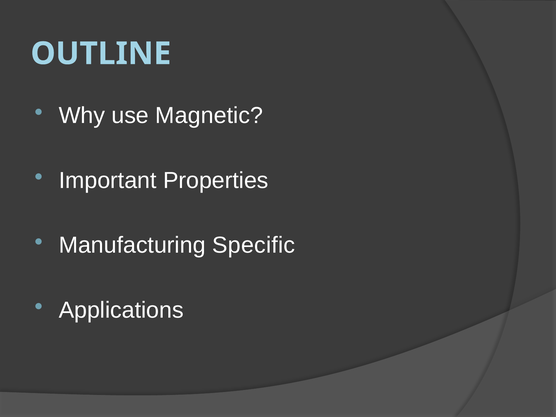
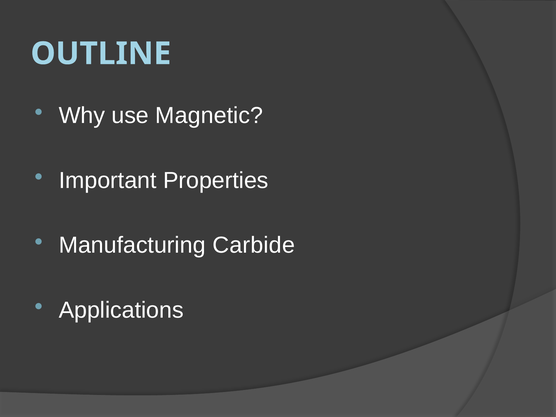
Specific: Specific -> Carbide
